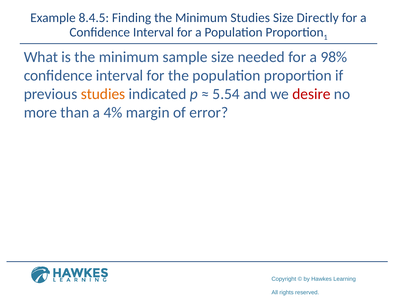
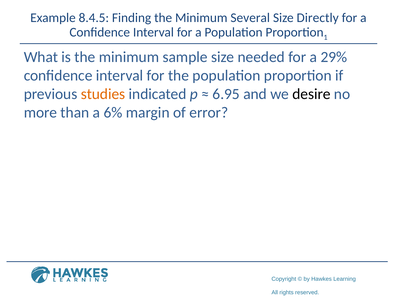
Minimum Studies: Studies -> Several
98%: 98% -> 29%
5.54: 5.54 -> 6.95
desire colour: red -> black
4%: 4% -> 6%
